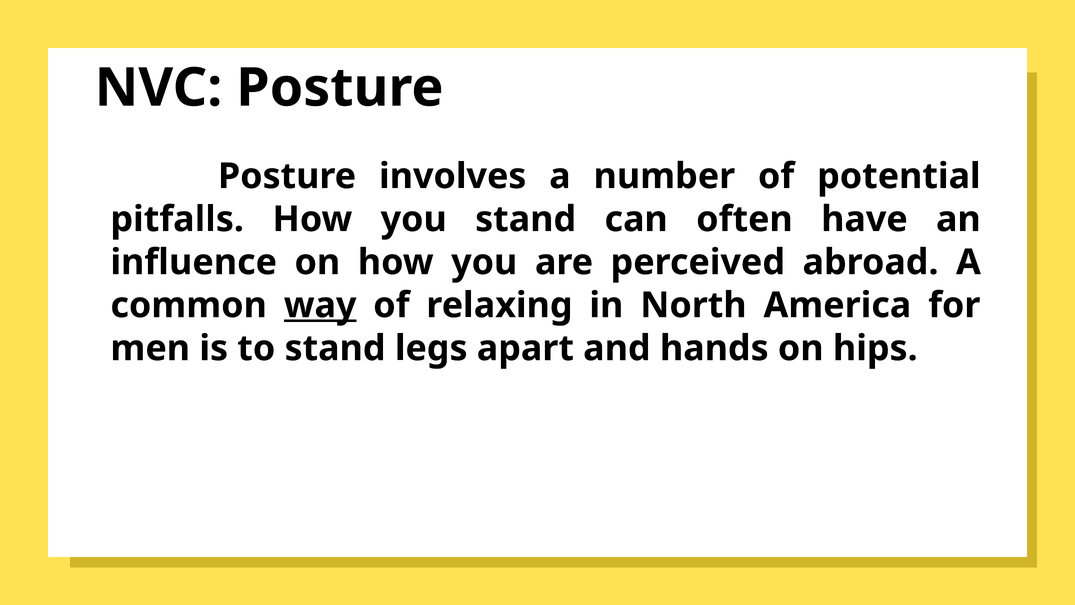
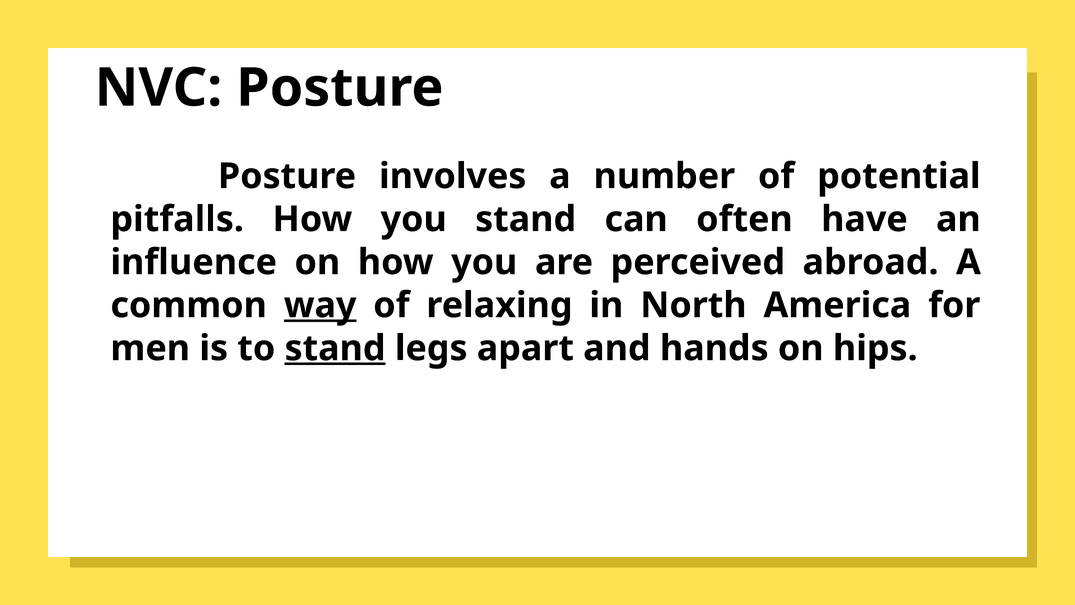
stand at (335, 348) underline: none -> present
